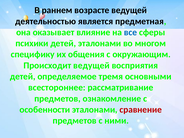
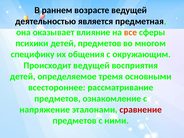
все colour: blue -> orange
детей эталонами: эталонами -> предметов
особенности: особенности -> напряжение
